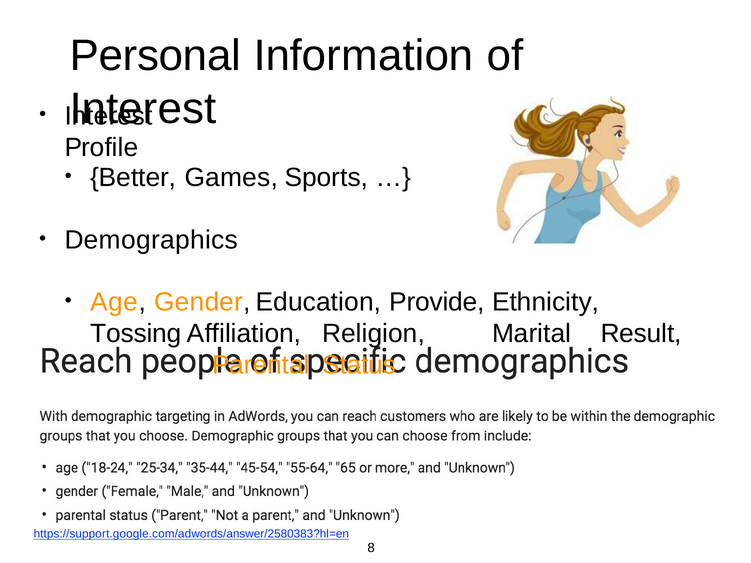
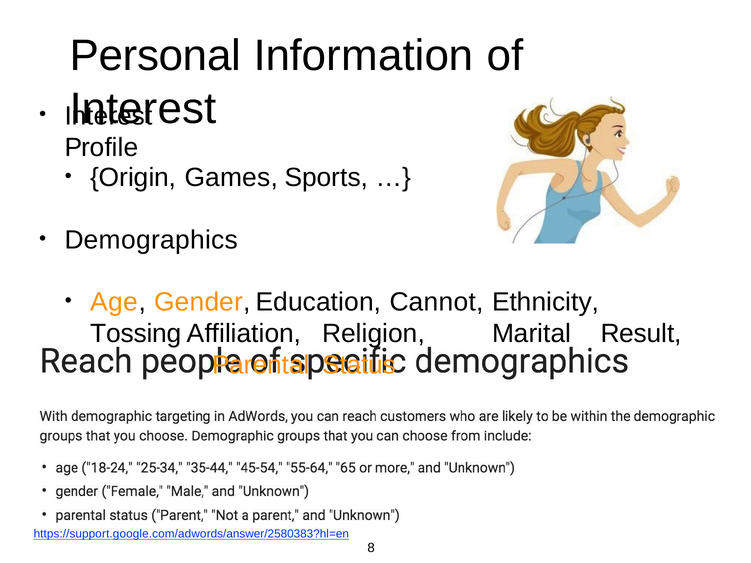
Better: Better -> Origin
Provide: Provide -> Cannot
